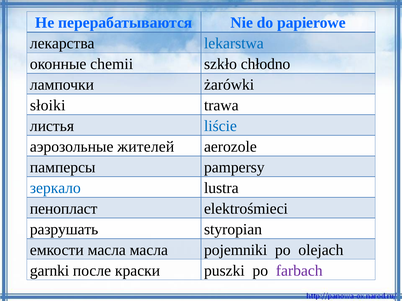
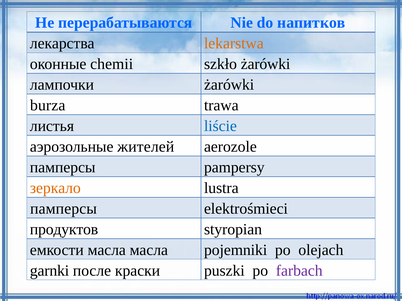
papierowe: papierowe -> напитков
lekarstwa colour: blue -> orange
szkło chłodno: chłodno -> żarówki
słoiki: słoiki -> burza
зеркало colour: blue -> orange
пенопласт at (64, 209): пенопласт -> памперсы
разрушать: разрушать -> продуктов
